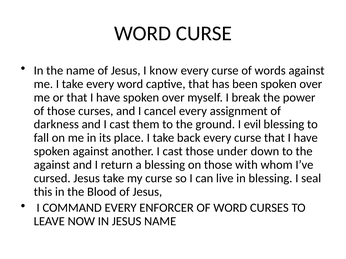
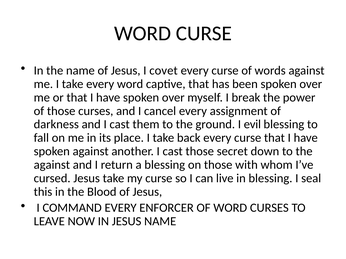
know: know -> covet
under: under -> secret
